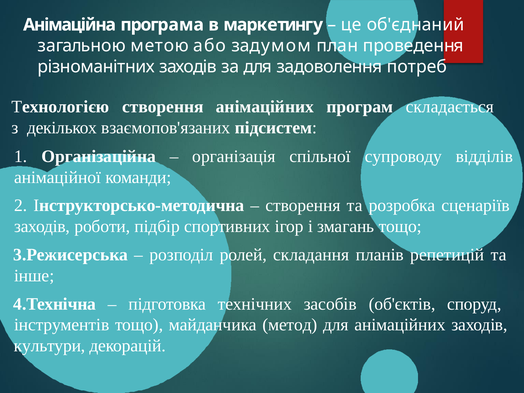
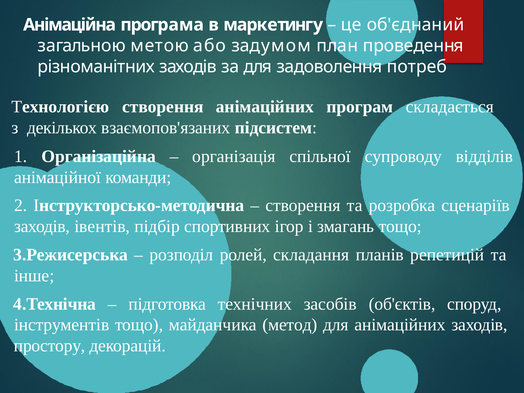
роботи: роботи -> івентів
культури: культури -> простору
